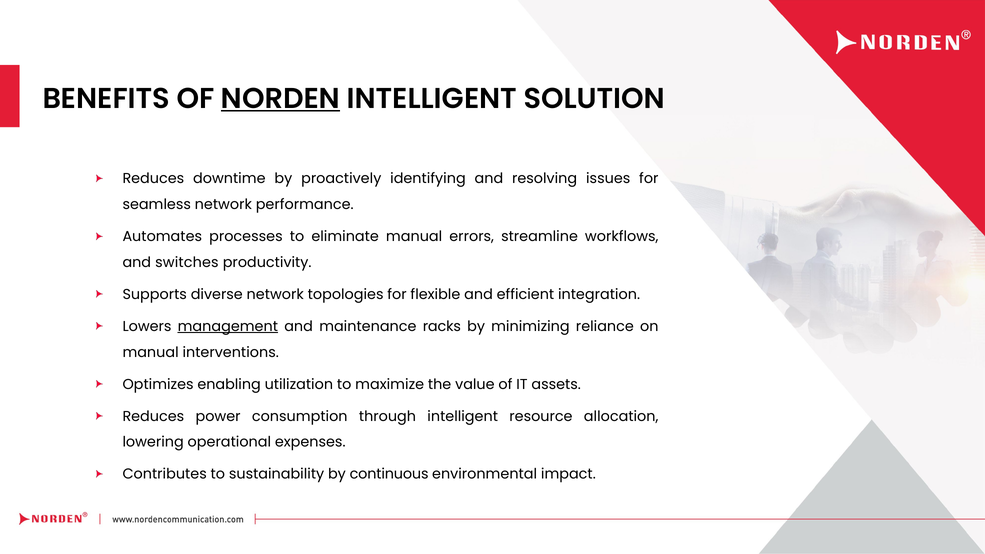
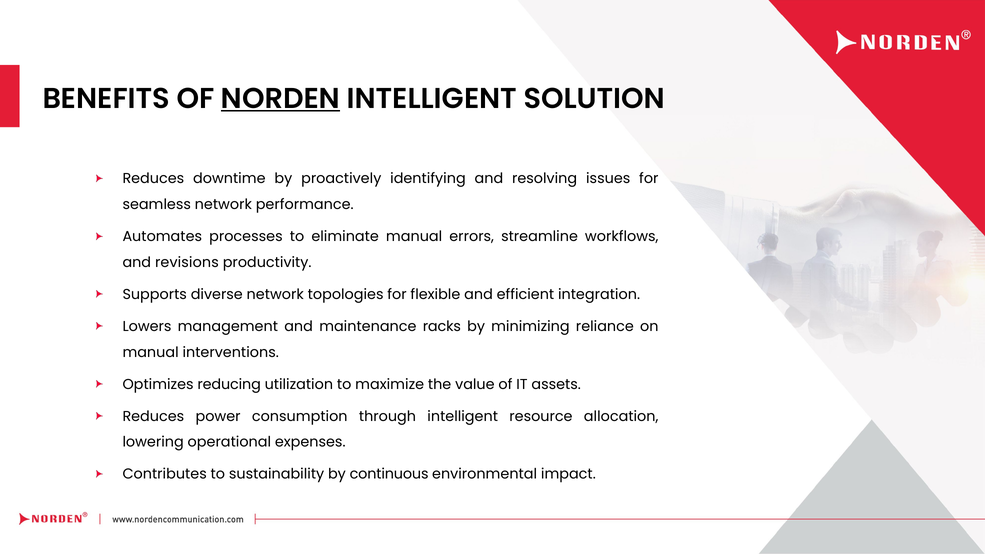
switches: switches -> revisions
management underline: present -> none
enabling: enabling -> reducing
